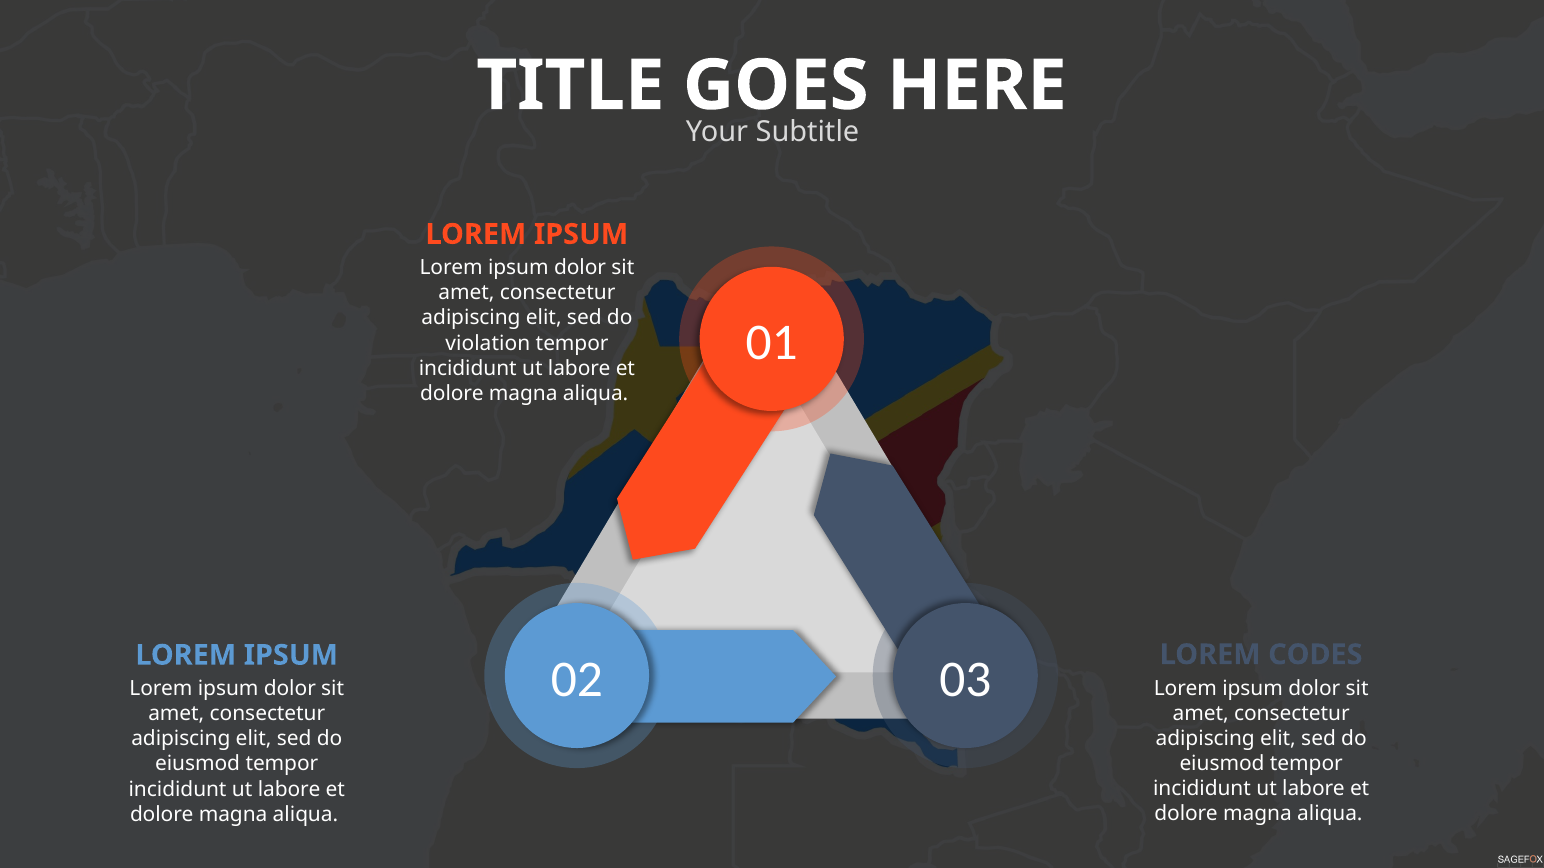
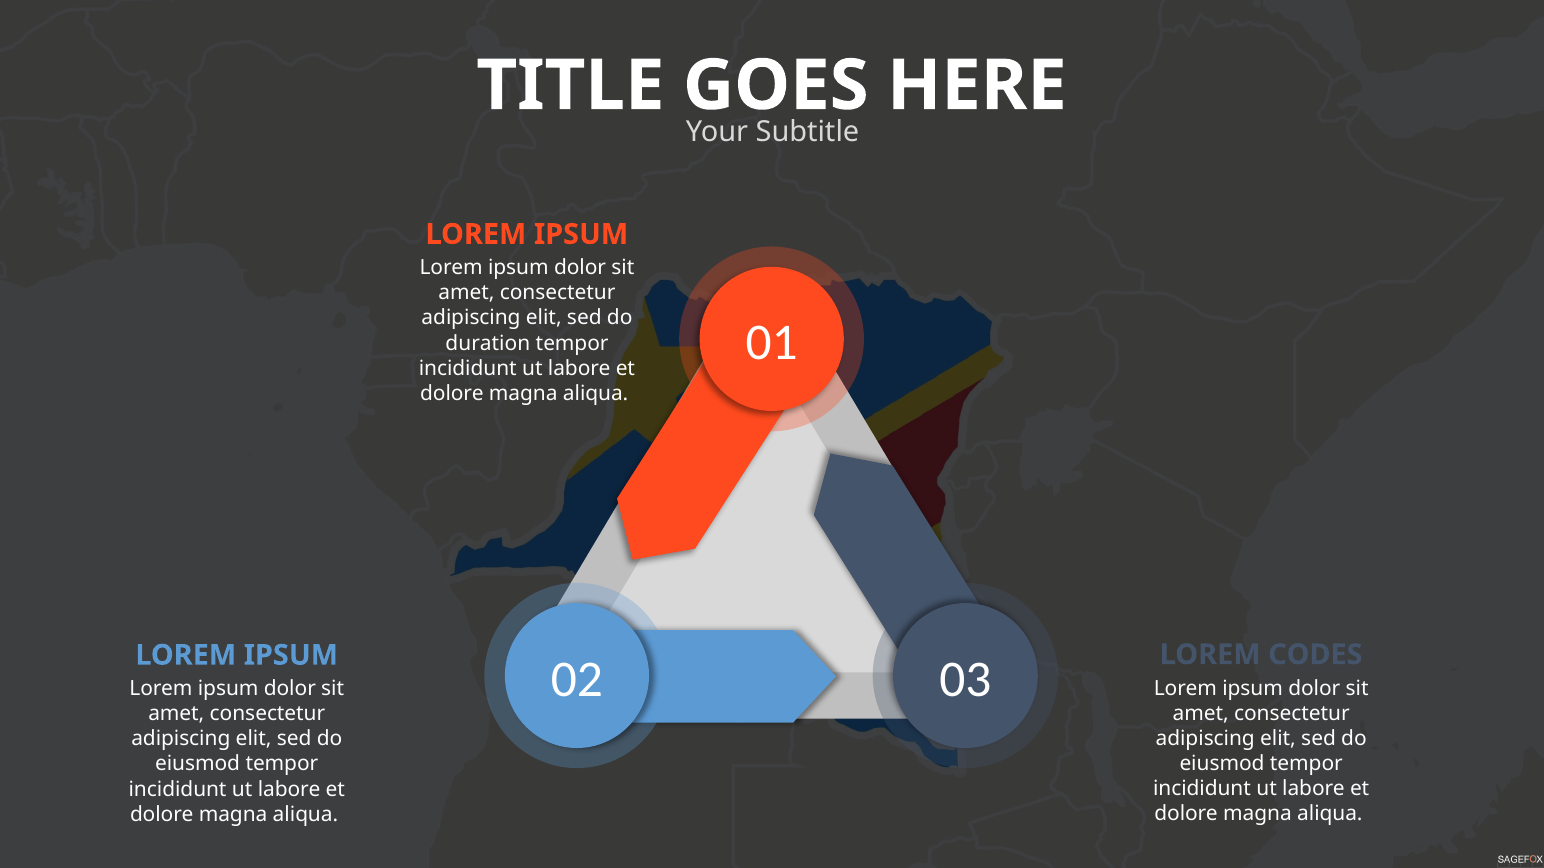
violation: violation -> duration
